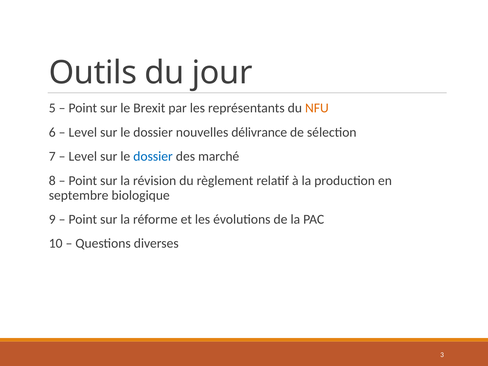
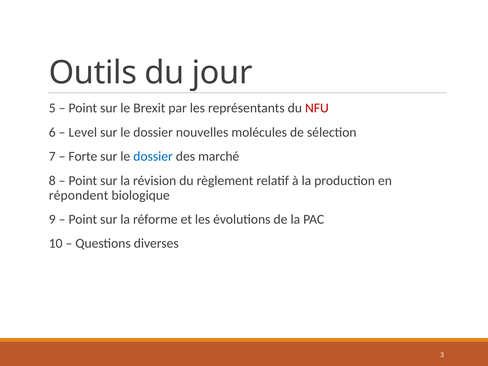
NFU colour: orange -> red
délivrance: délivrance -> molécules
Level at (83, 156): Level -> Forte
septembre: septembre -> répondent
